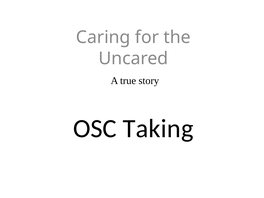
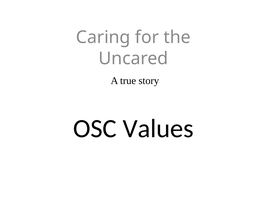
Taking: Taking -> Values
